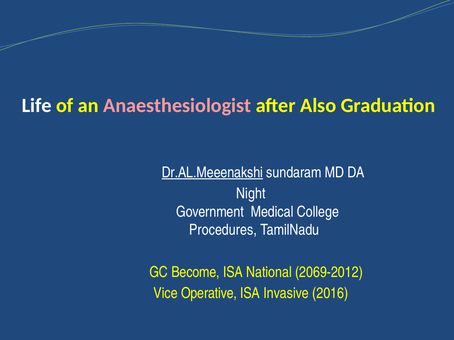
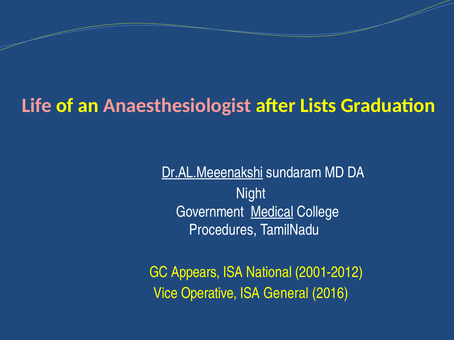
Life colour: white -> pink
Also: Also -> Lists
Medical underline: none -> present
Become: Become -> Appears
2069-2012: 2069-2012 -> 2001-2012
Invasive: Invasive -> General
